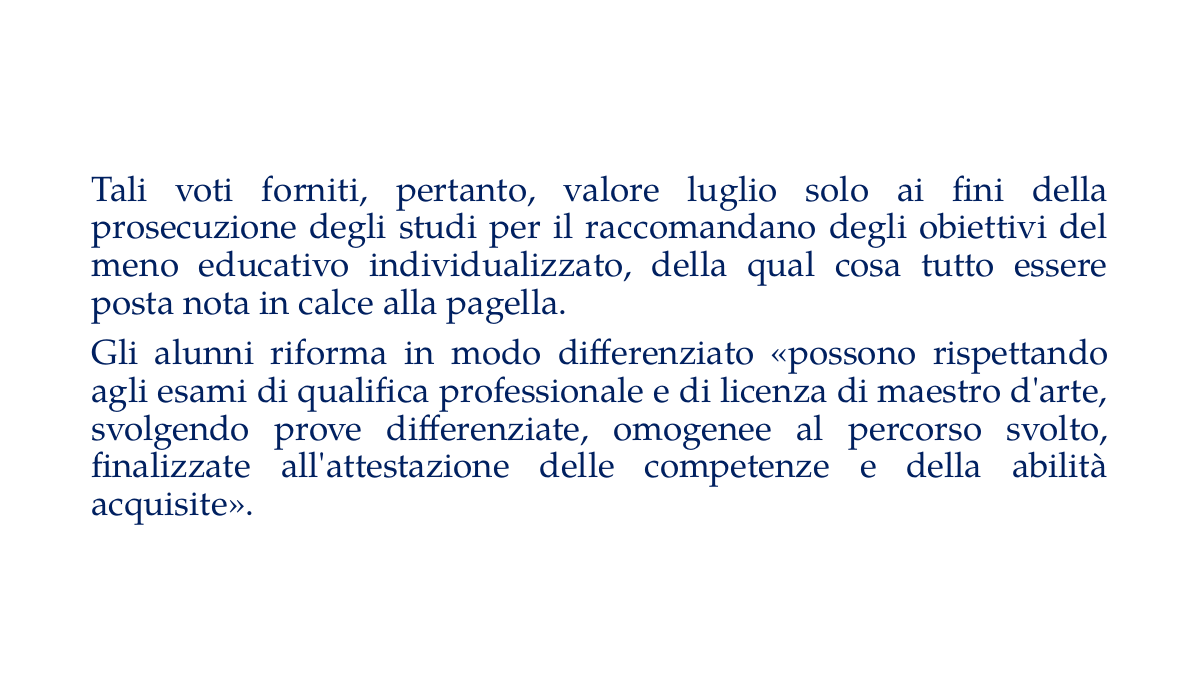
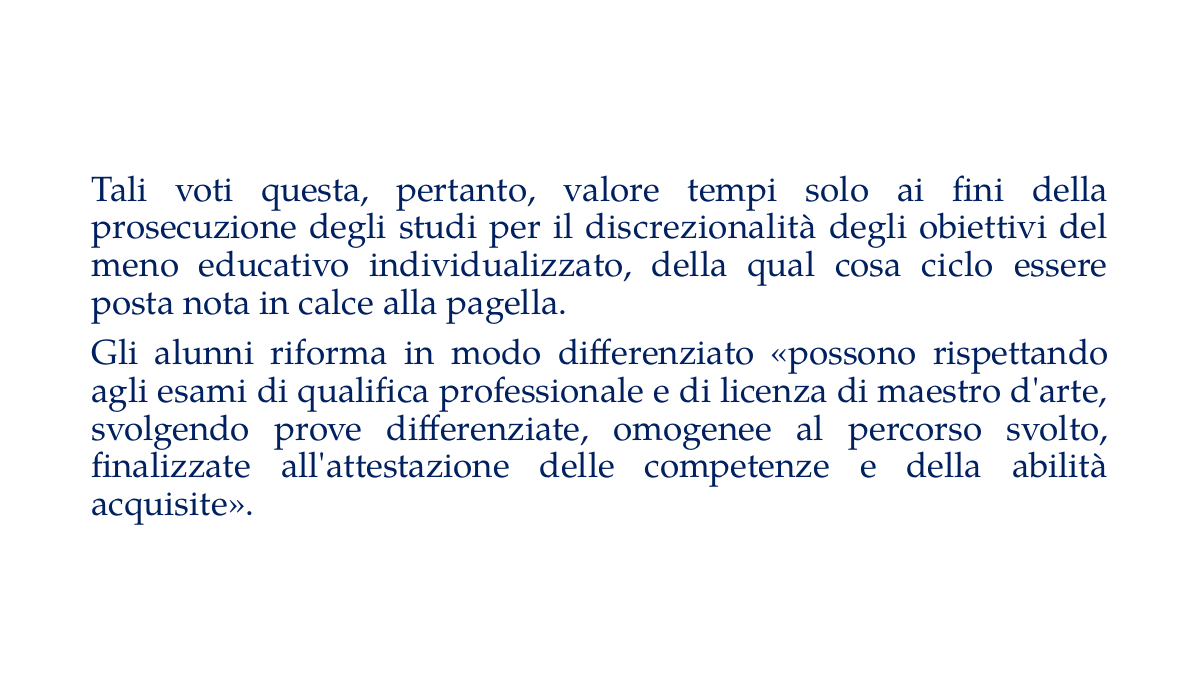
forniti: forniti -> questa
luglio: luglio -> tempi
raccomandano: raccomandano -> discrezionalità
tutto: tutto -> ciclo
